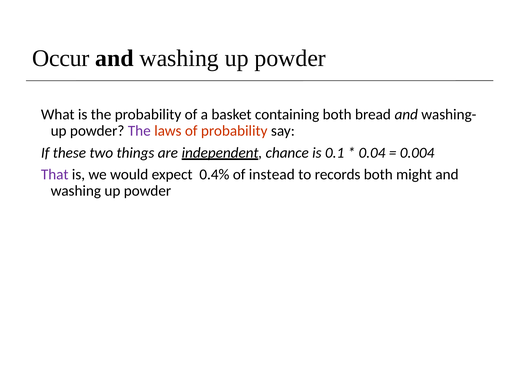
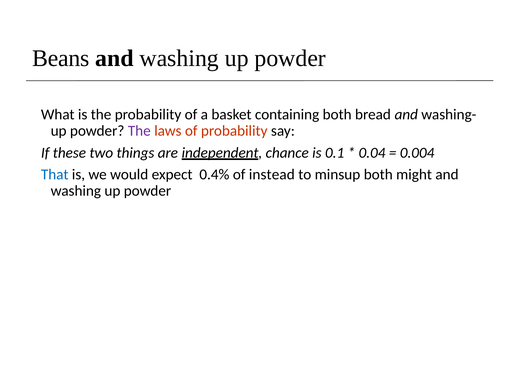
Occur: Occur -> Beans
That colour: purple -> blue
records: records -> minsup
